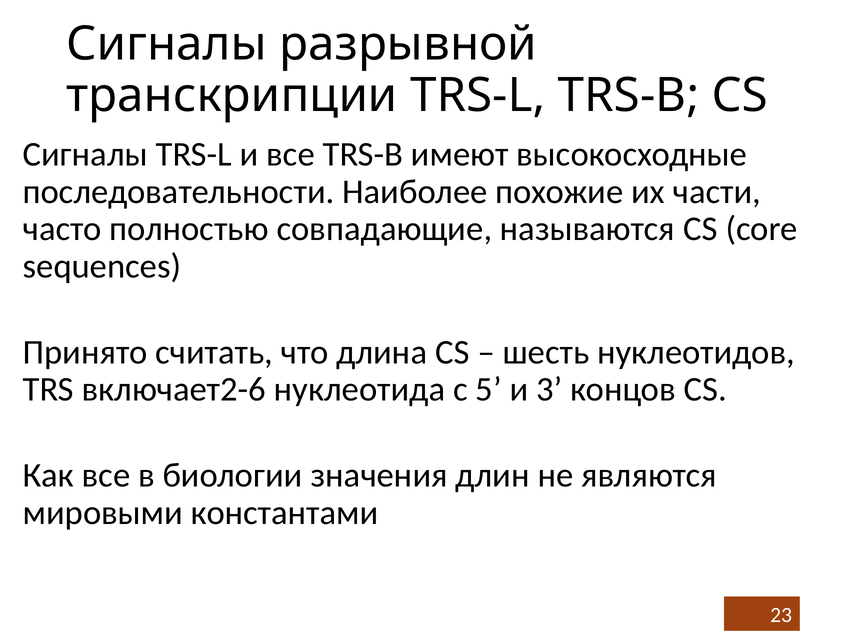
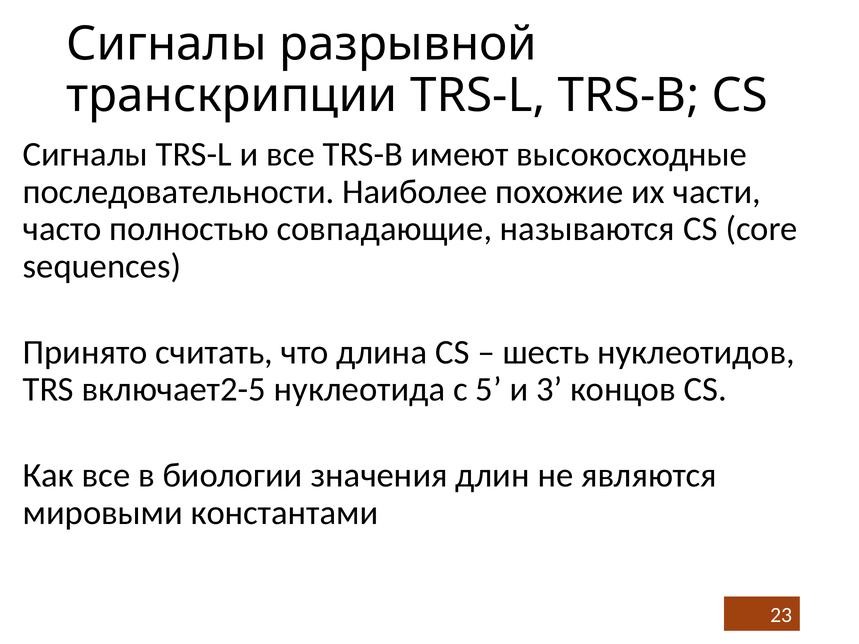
включает2-6: включает2-6 -> включает2-5
